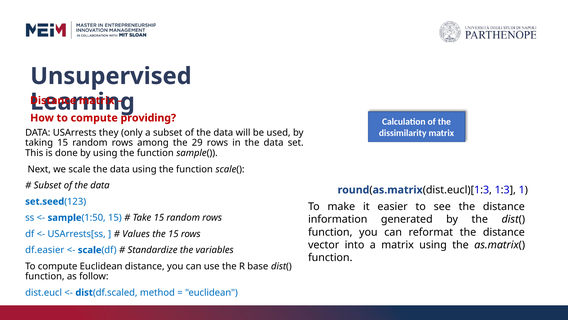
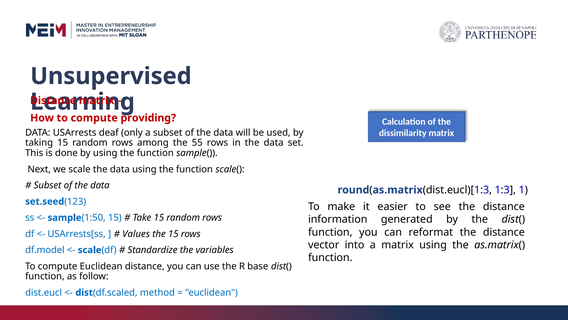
they: they -> deaf
29: 29 -> 55
df.easier: df.easier -> df.model
